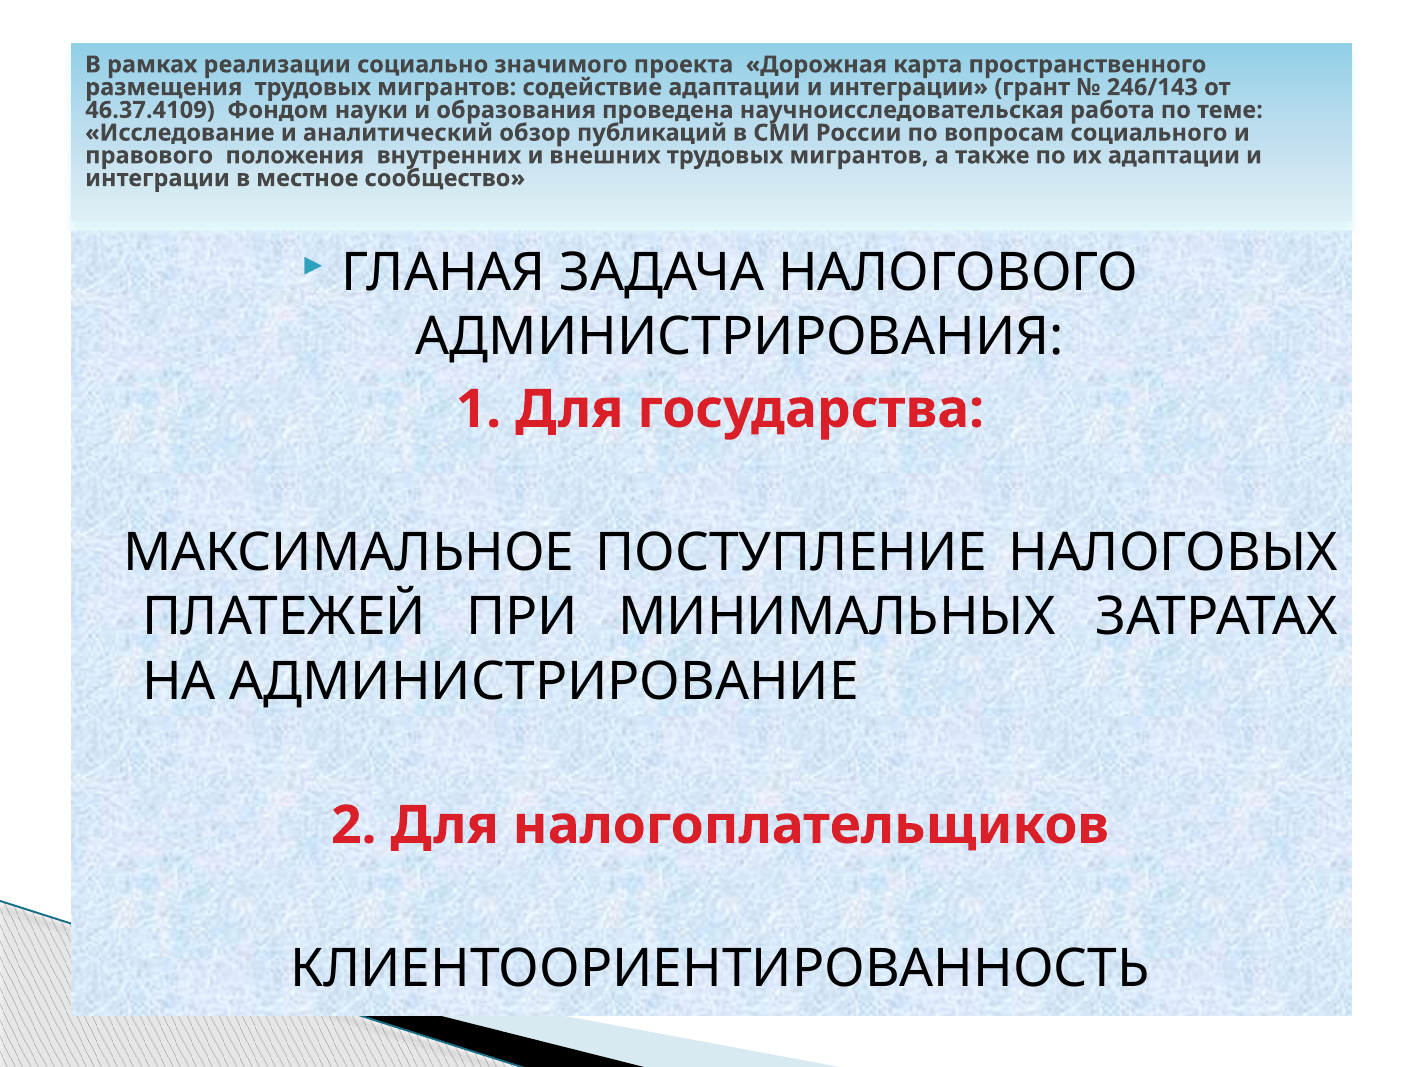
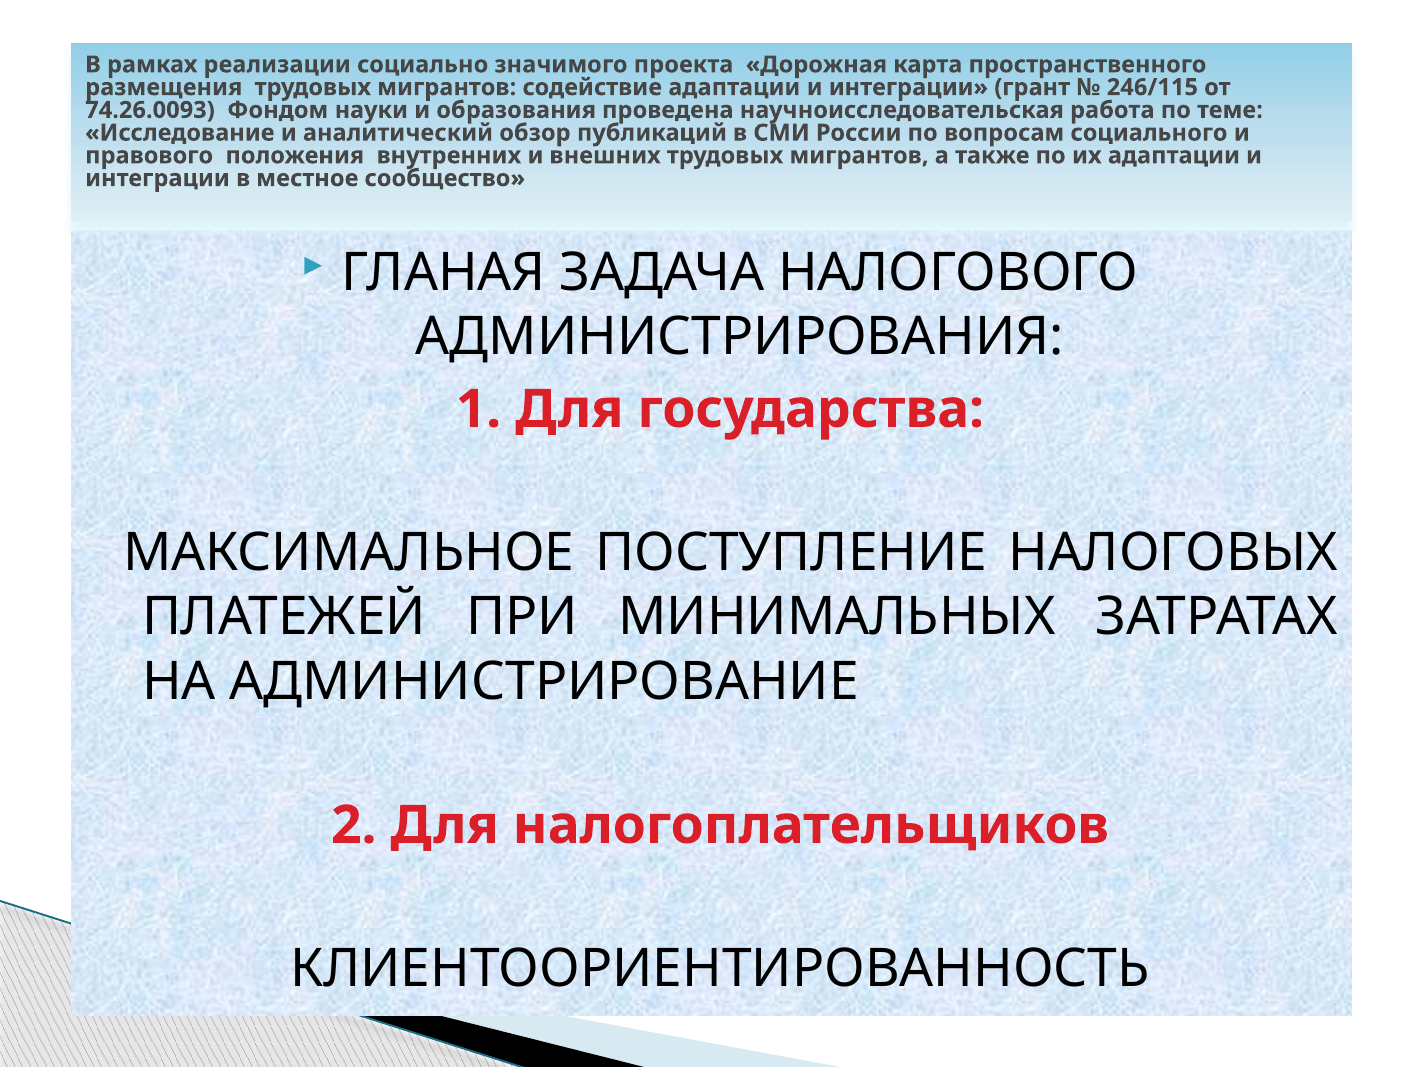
246/143: 246/143 -> 246/115
46.37.4109: 46.37.4109 -> 74.26.0093
